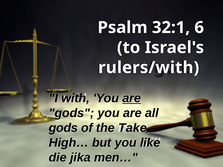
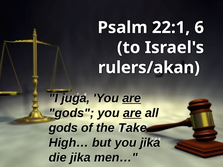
32:1: 32:1 -> 22:1
rulers/with: rulers/with -> rulers/akan
with: with -> juga
are at (132, 113) underline: none -> present
you like: like -> jika
